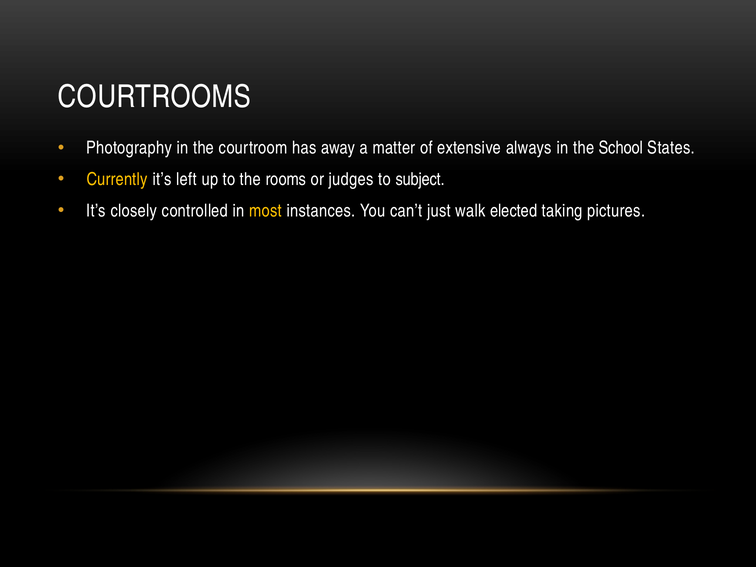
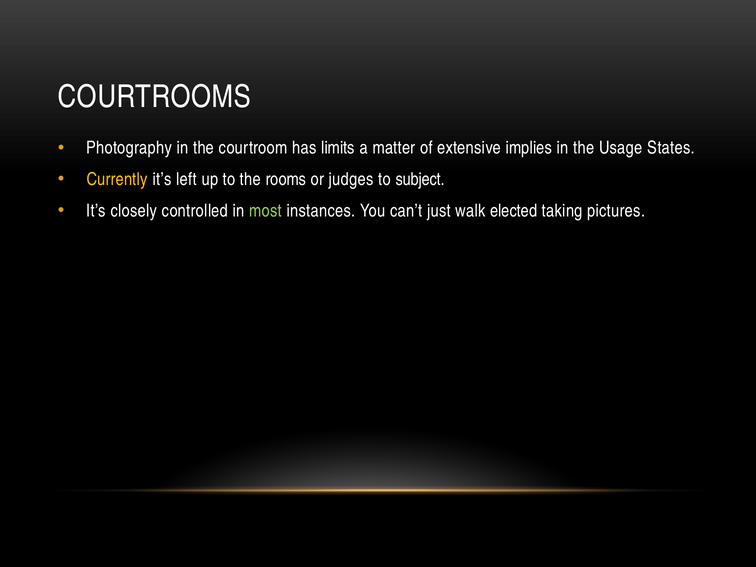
away: away -> limits
always: always -> implies
School: School -> Usage
most colour: yellow -> light green
